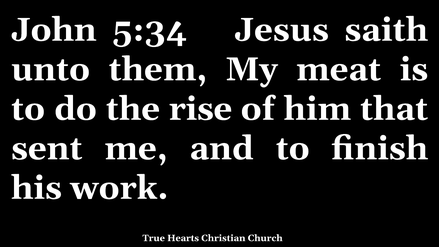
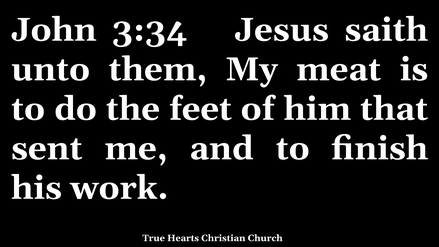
5:34: 5:34 -> 3:34
rise: rise -> feet
